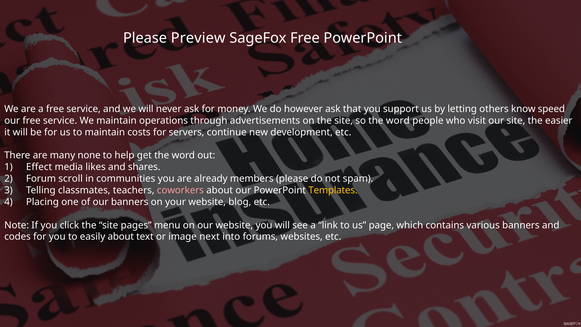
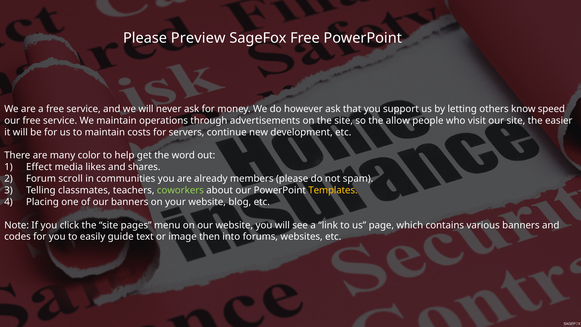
so the word: word -> allow
none: none -> color
coworkers colour: pink -> light green
easily about: about -> guide
next: next -> then
